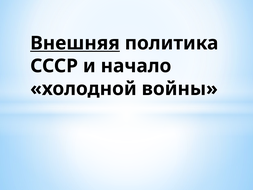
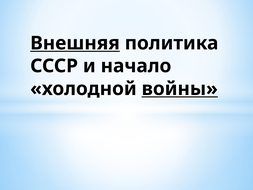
войны underline: none -> present
